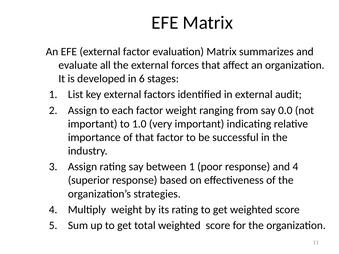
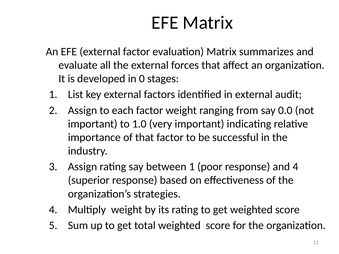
6: 6 -> 0
